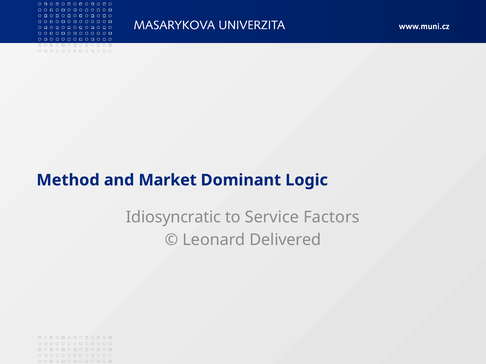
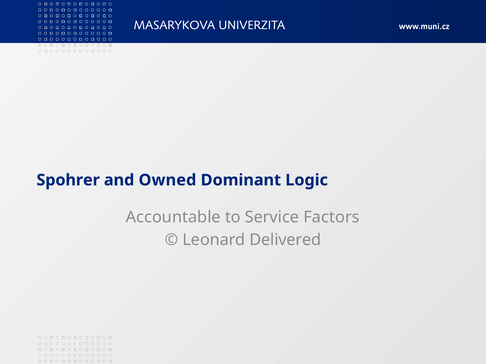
Method: Method -> Spohrer
Market: Market -> Owned
Idiosyncratic: Idiosyncratic -> Accountable
